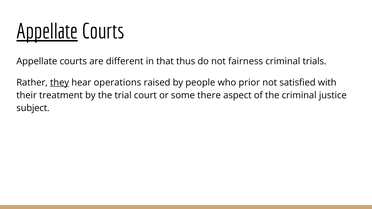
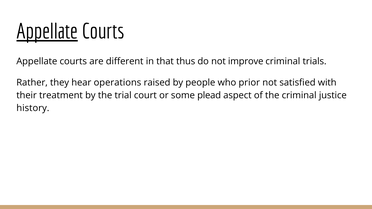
fairness: fairness -> improve
they underline: present -> none
there: there -> plead
subject: subject -> history
